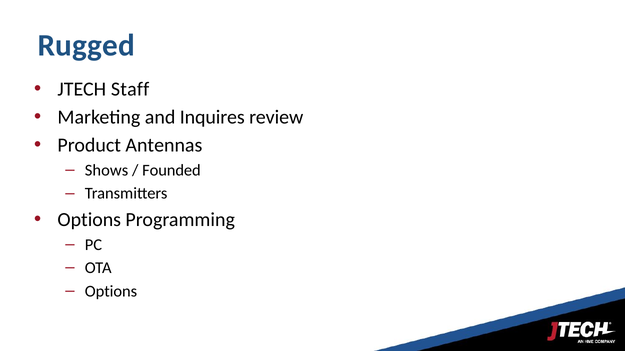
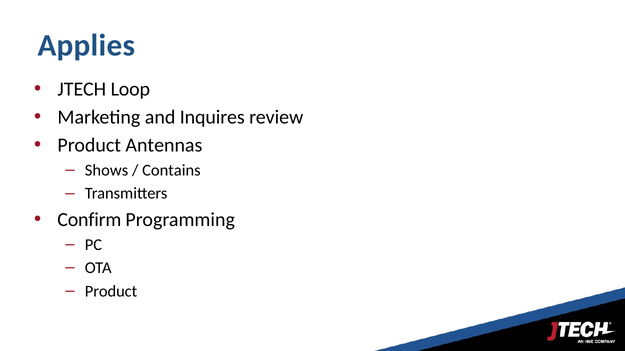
Rugged: Rugged -> Applies
Staff: Staff -> Loop
Founded: Founded -> Contains
Options at (89, 220): Options -> Confirm
Options at (111, 292): Options -> Product
